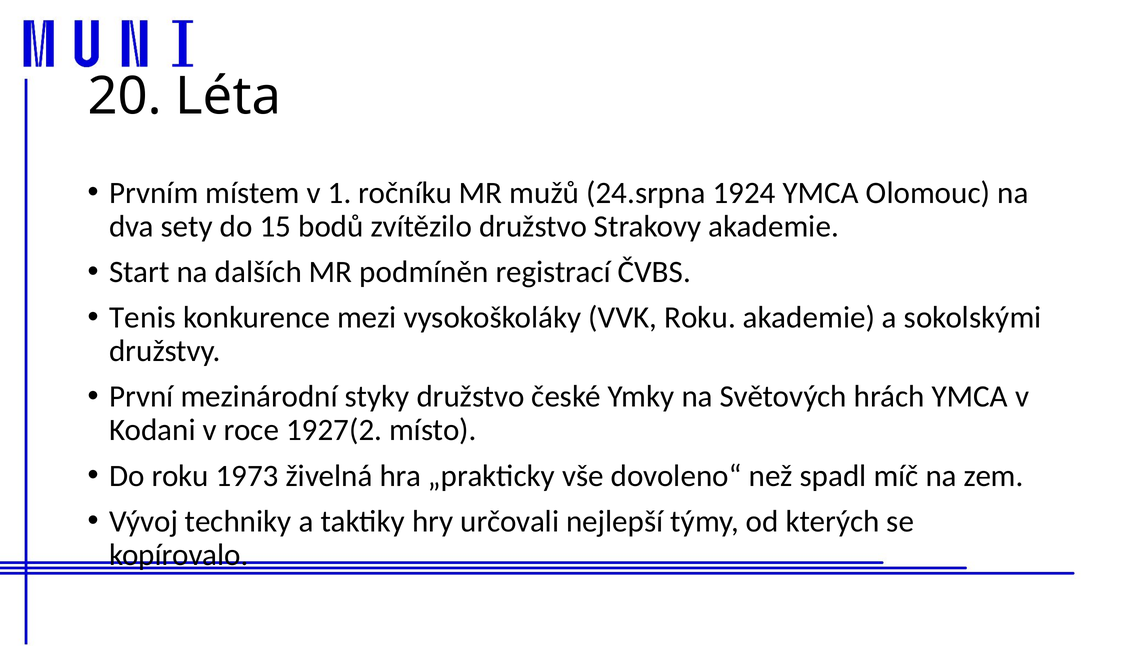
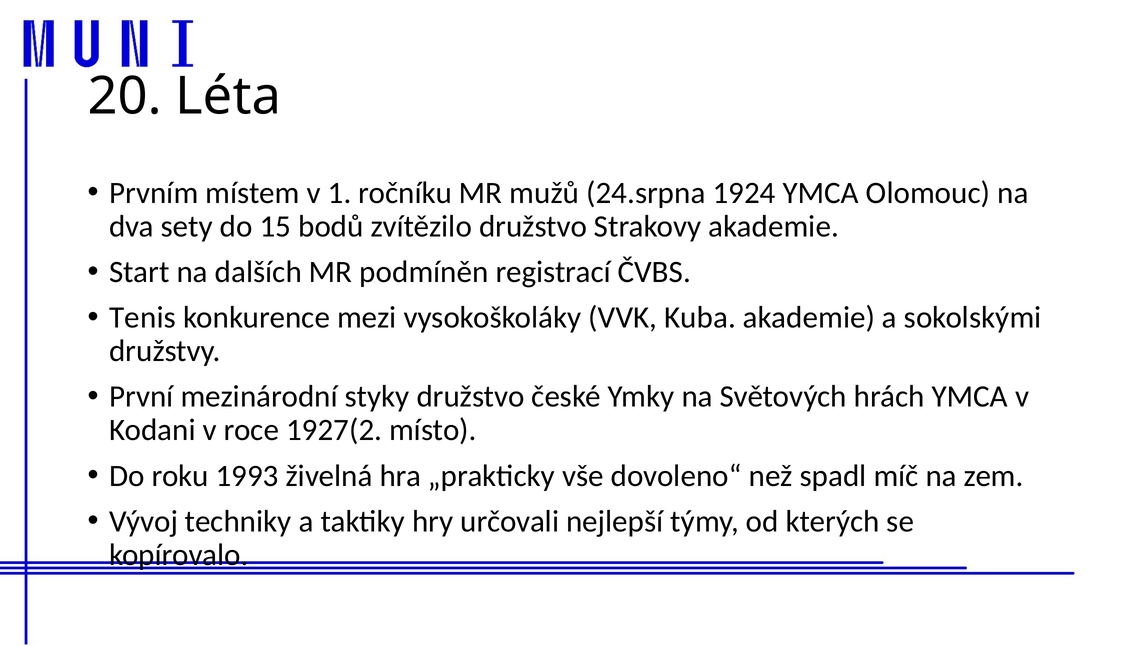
VVK Roku: Roku -> Kuba
1973: 1973 -> 1993
